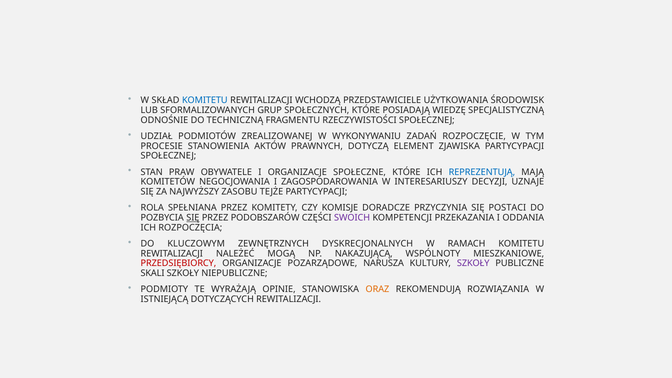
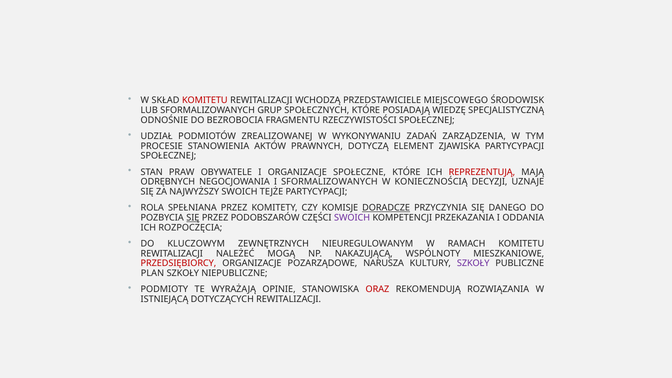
KOMITETU at (205, 100) colour: blue -> red
UŻYTKOWANIA: UŻYTKOWANIA -> MIEJSCOWEGO
TECHNICZNĄ: TECHNICZNĄ -> BEZROBOCIA
ROZPOCZĘCIE: ROZPOCZĘCIE -> ZARZĄDZENIA
REPREZENTUJĄ colour: blue -> red
KOMITETÓW: KOMITETÓW -> ODRĘBNYCH
I ZAGOSPODAROWANIA: ZAGOSPODAROWANIA -> SFORMALIZOWANYCH
INTERESARIUSZY: INTERESARIUSZY -> KONIECZNOŚCIĄ
NAJWYŻSZY ZASOBU: ZASOBU -> SWOICH
DORADCZE underline: none -> present
POSTACI: POSTACI -> DANEGO
DYSKRECJONALNYCH: DYSKRECJONALNYCH -> NIEUREGULOWANYM
SKALI: SKALI -> PLAN
ORAZ colour: orange -> red
